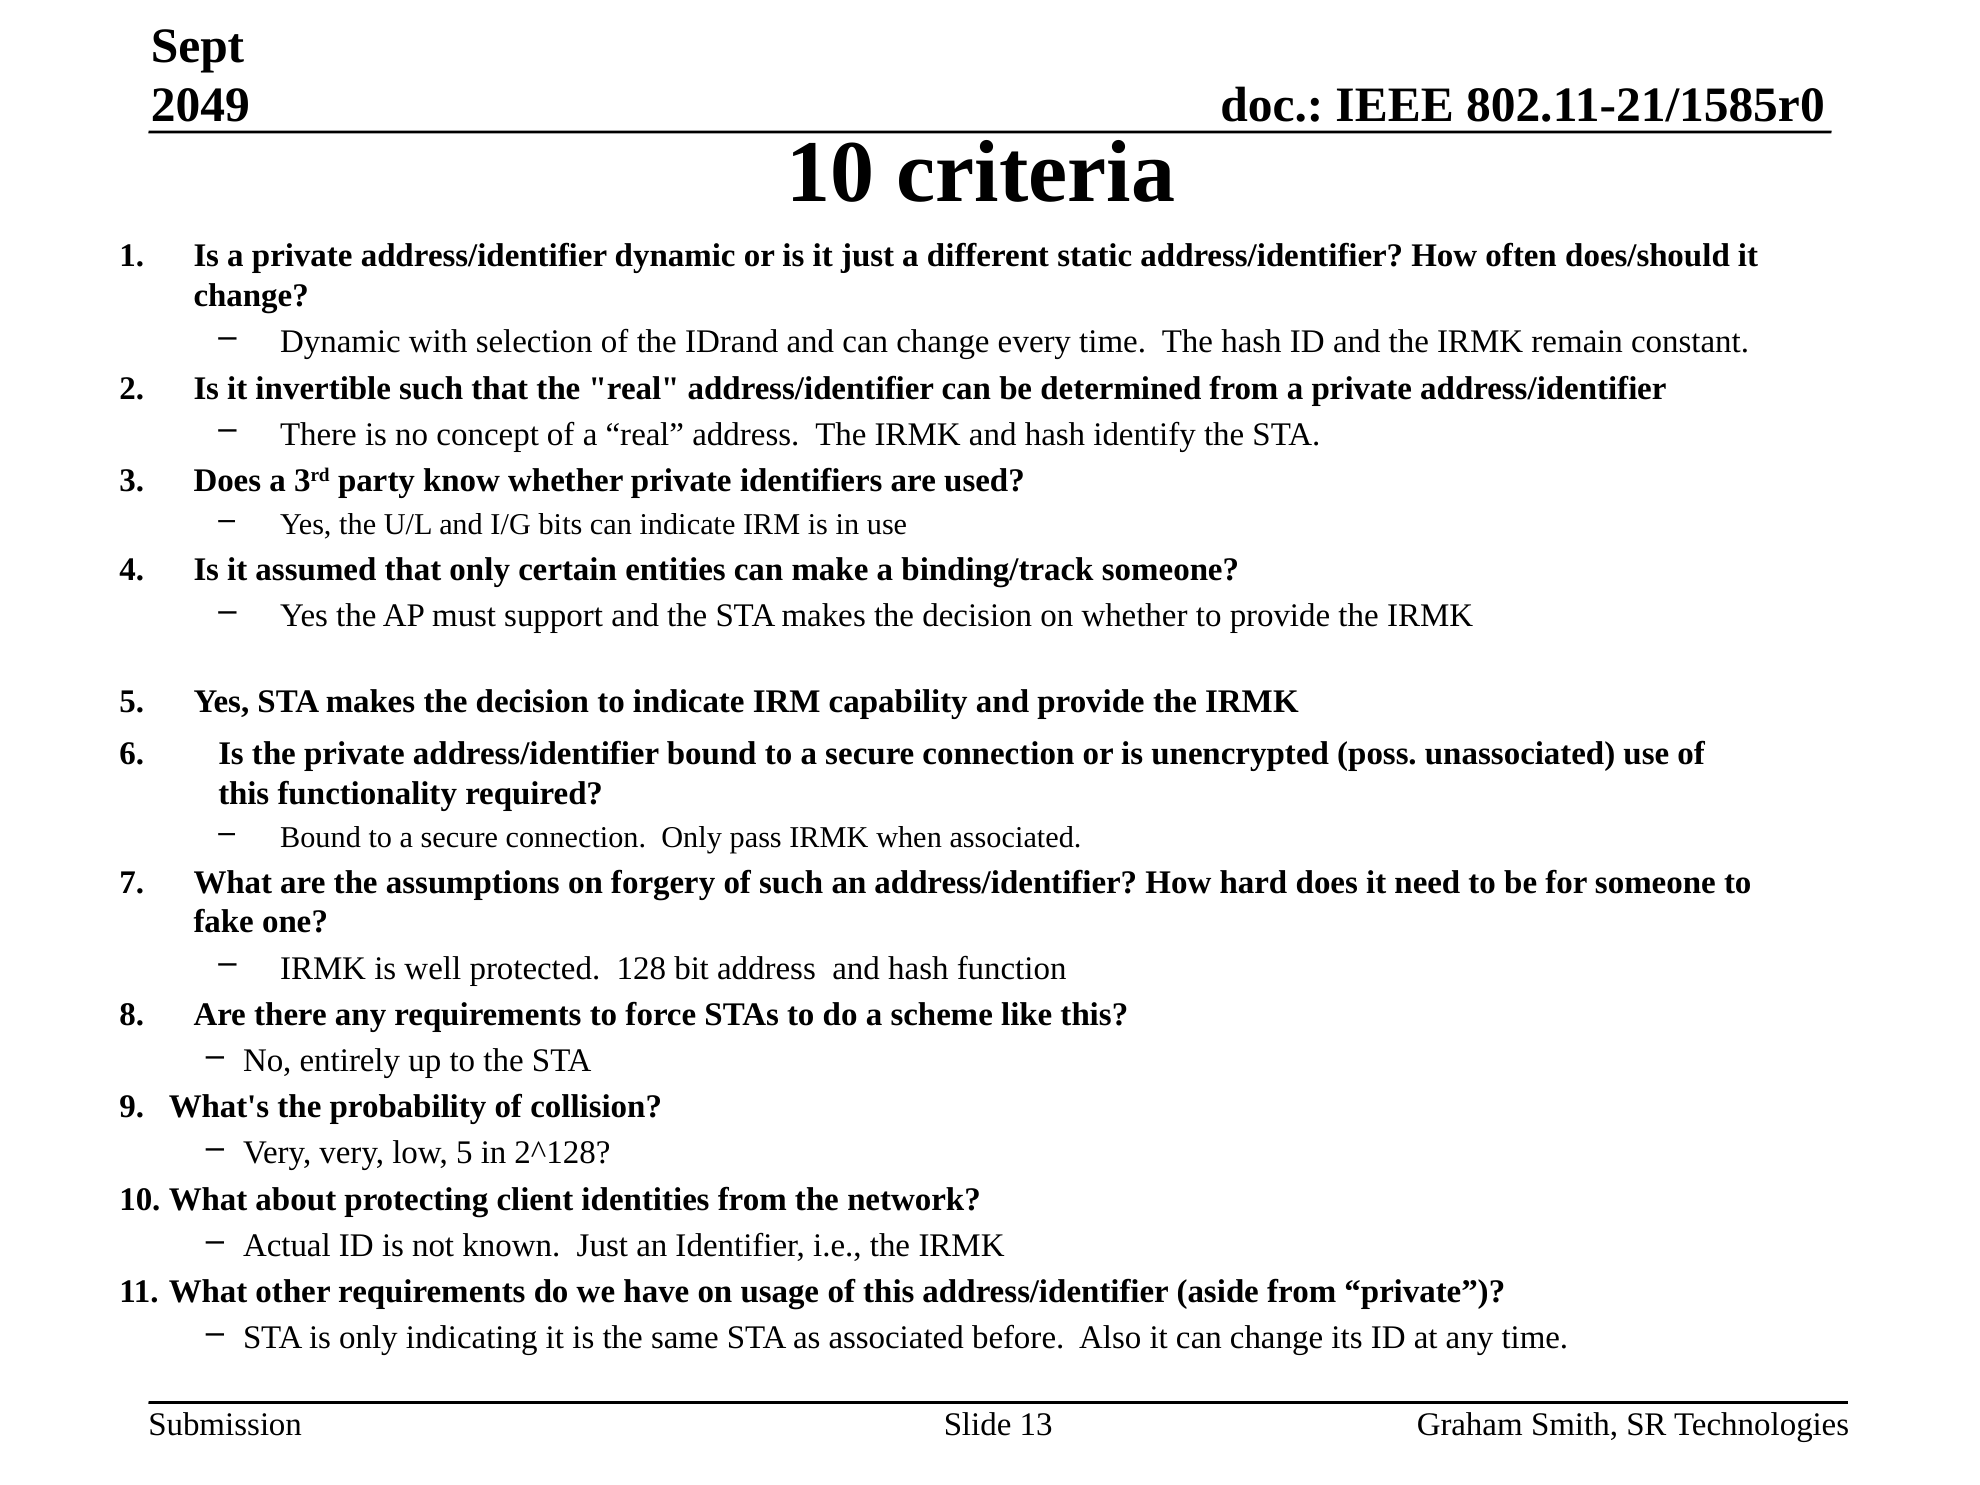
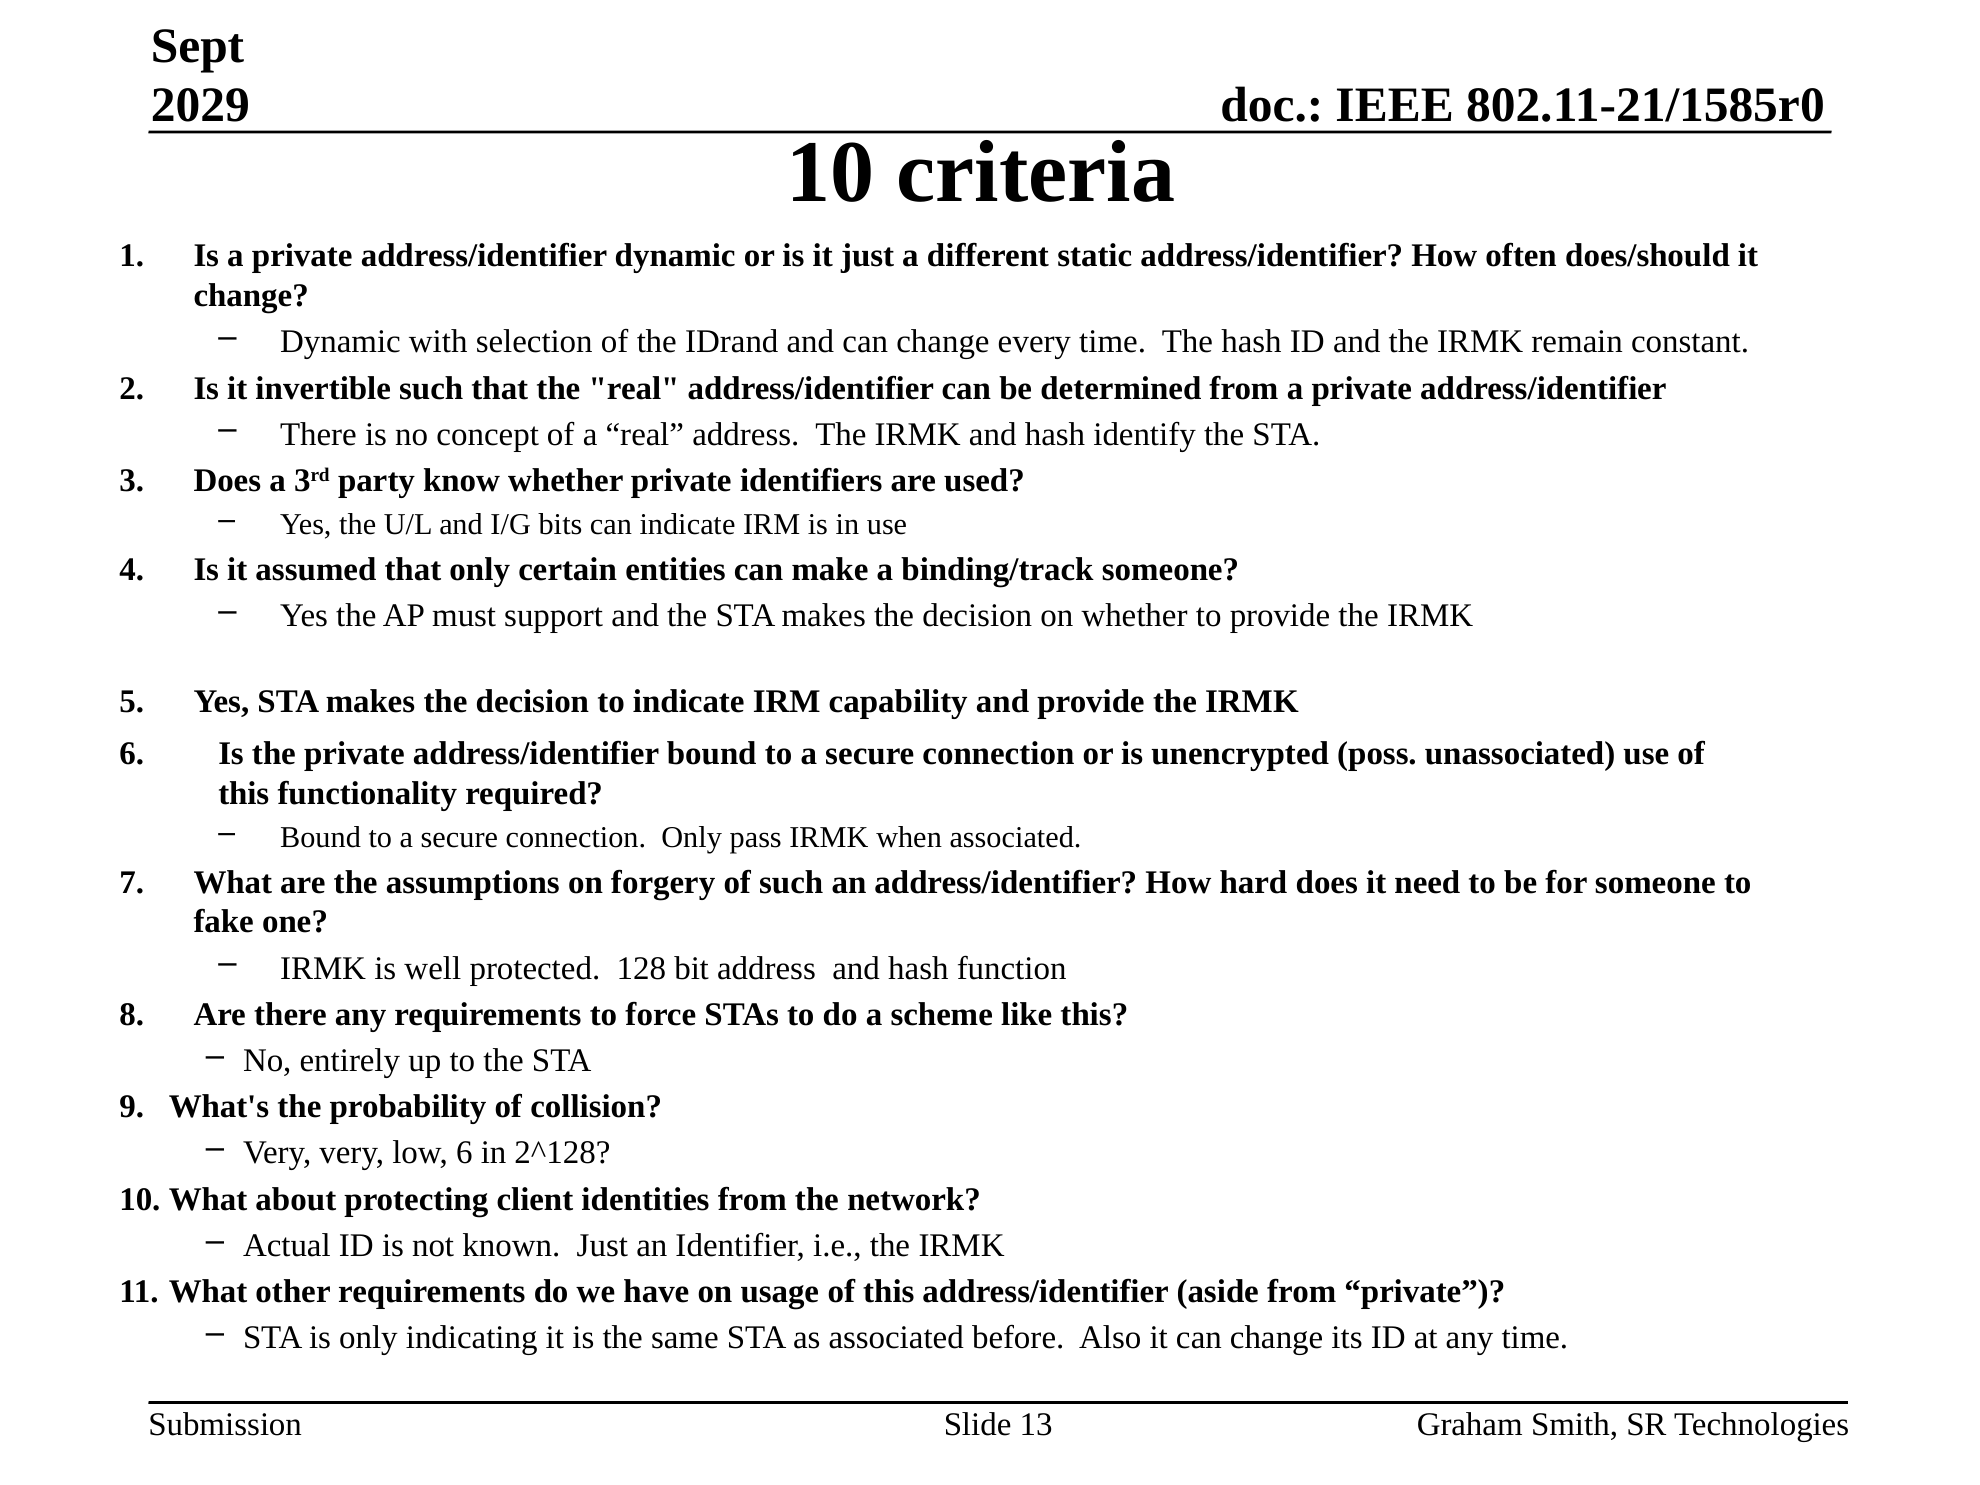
2049: 2049 -> 2029
low 5: 5 -> 6
